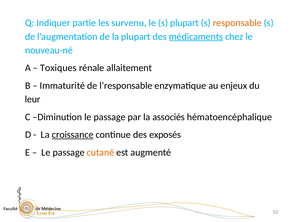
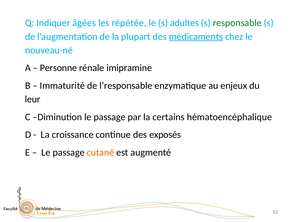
partie: partie -> âgées
survenu: survenu -> répétée
s plupart: plupart -> adultes
responsable colour: orange -> green
Toxiques: Toxiques -> Personne
allaitement: allaitement -> imipramine
associés: associés -> certains
croissance underline: present -> none
